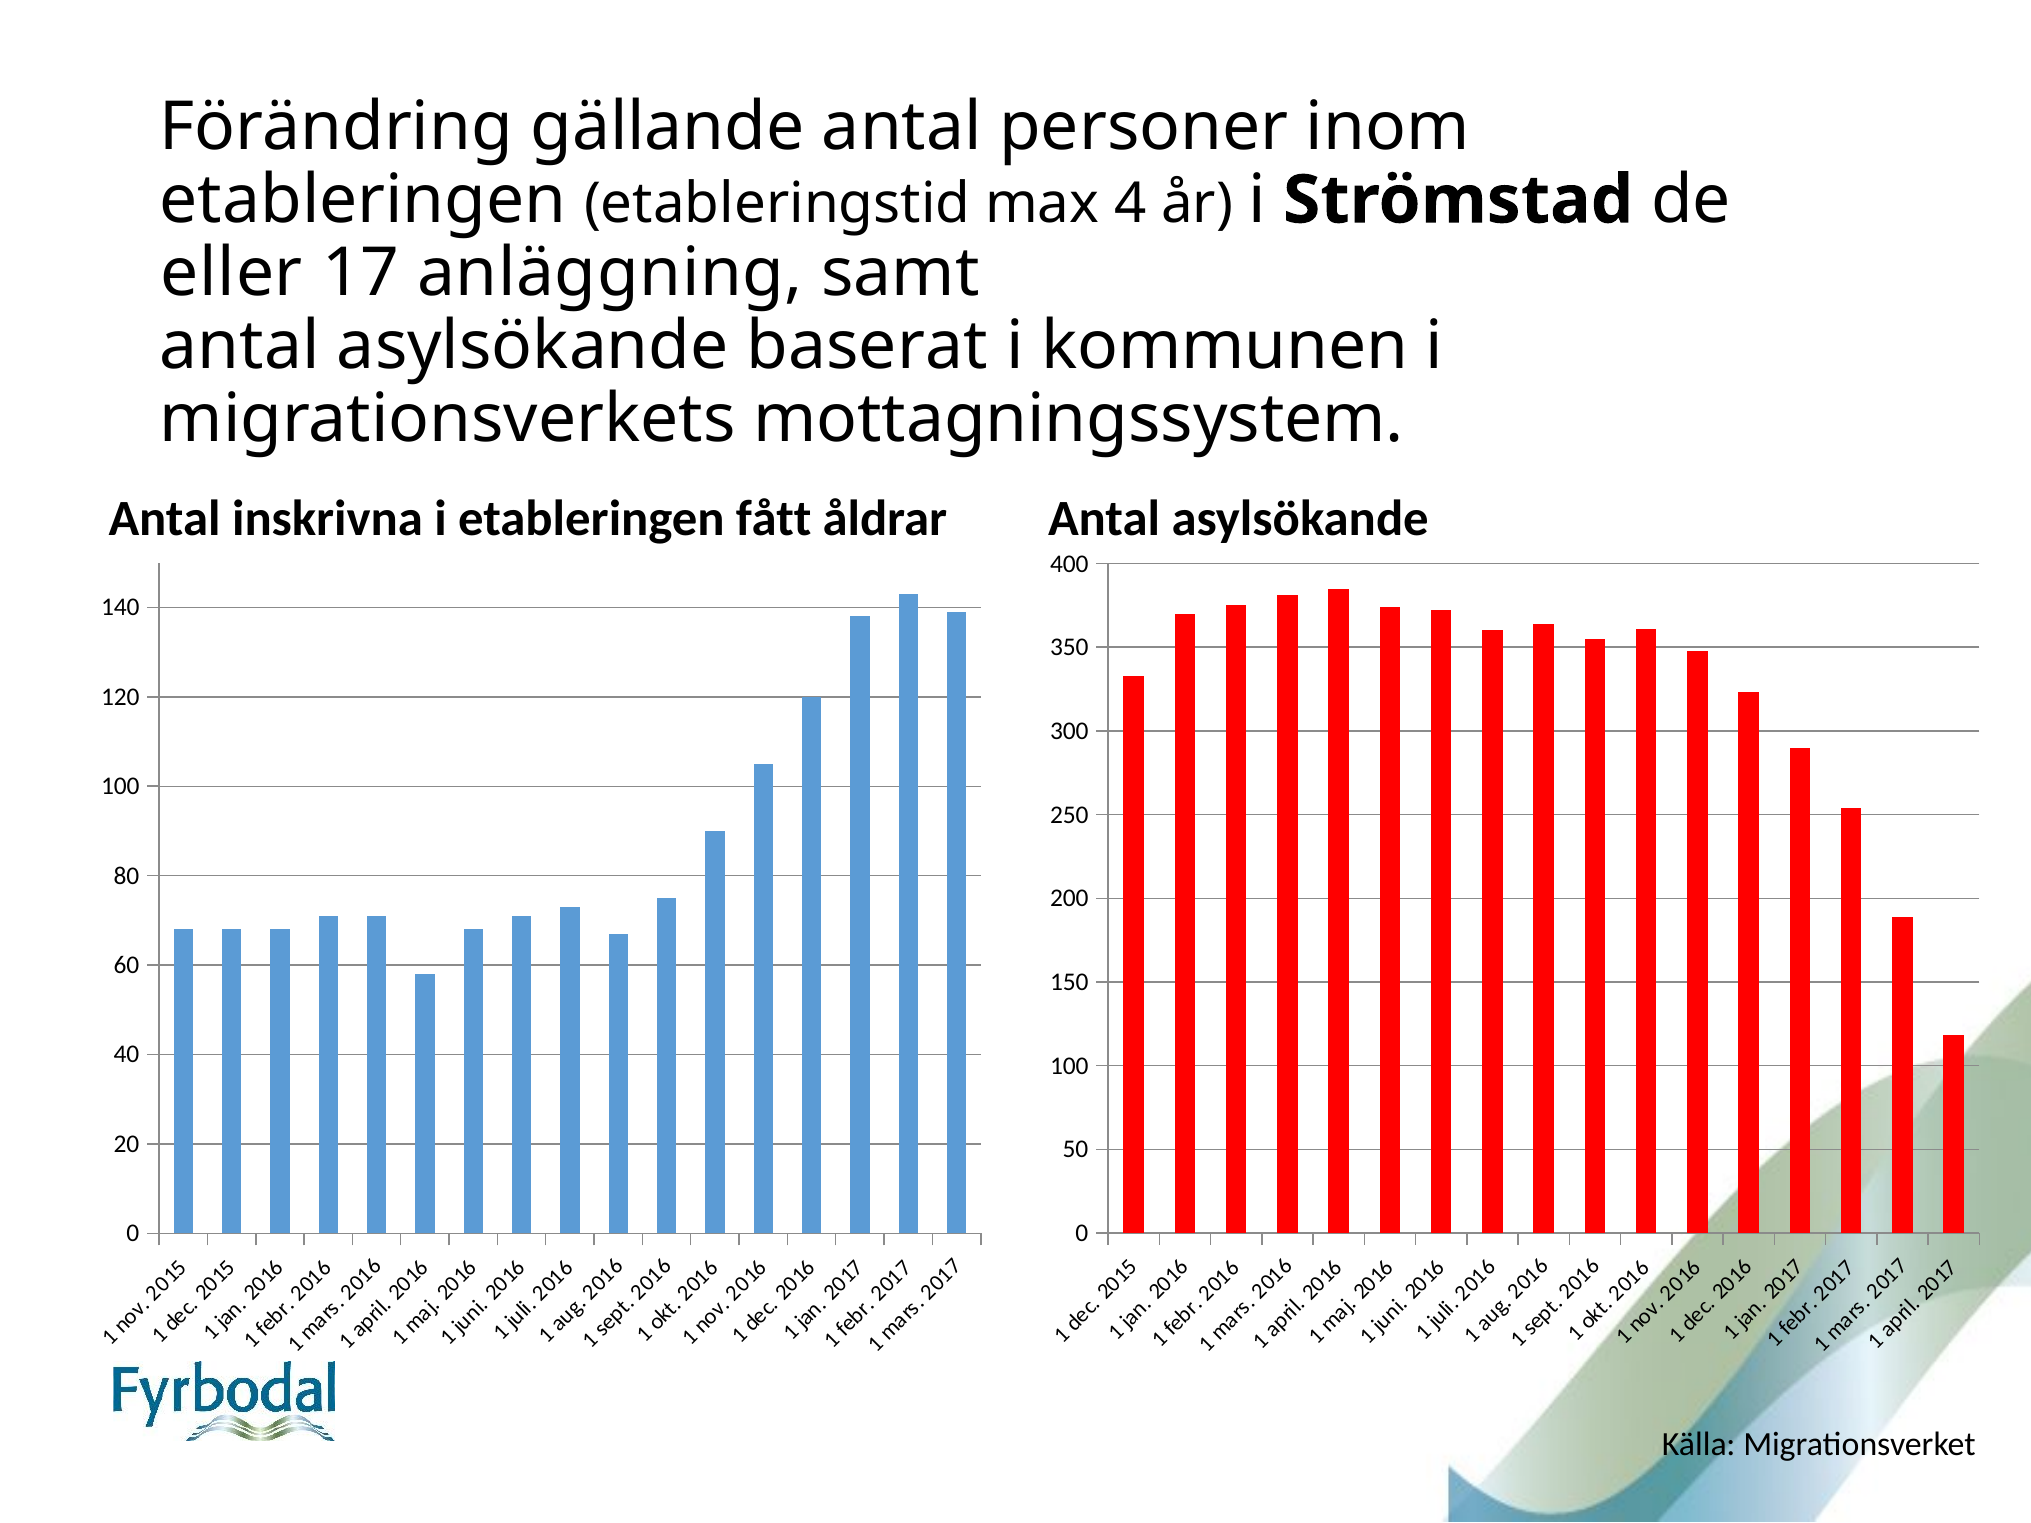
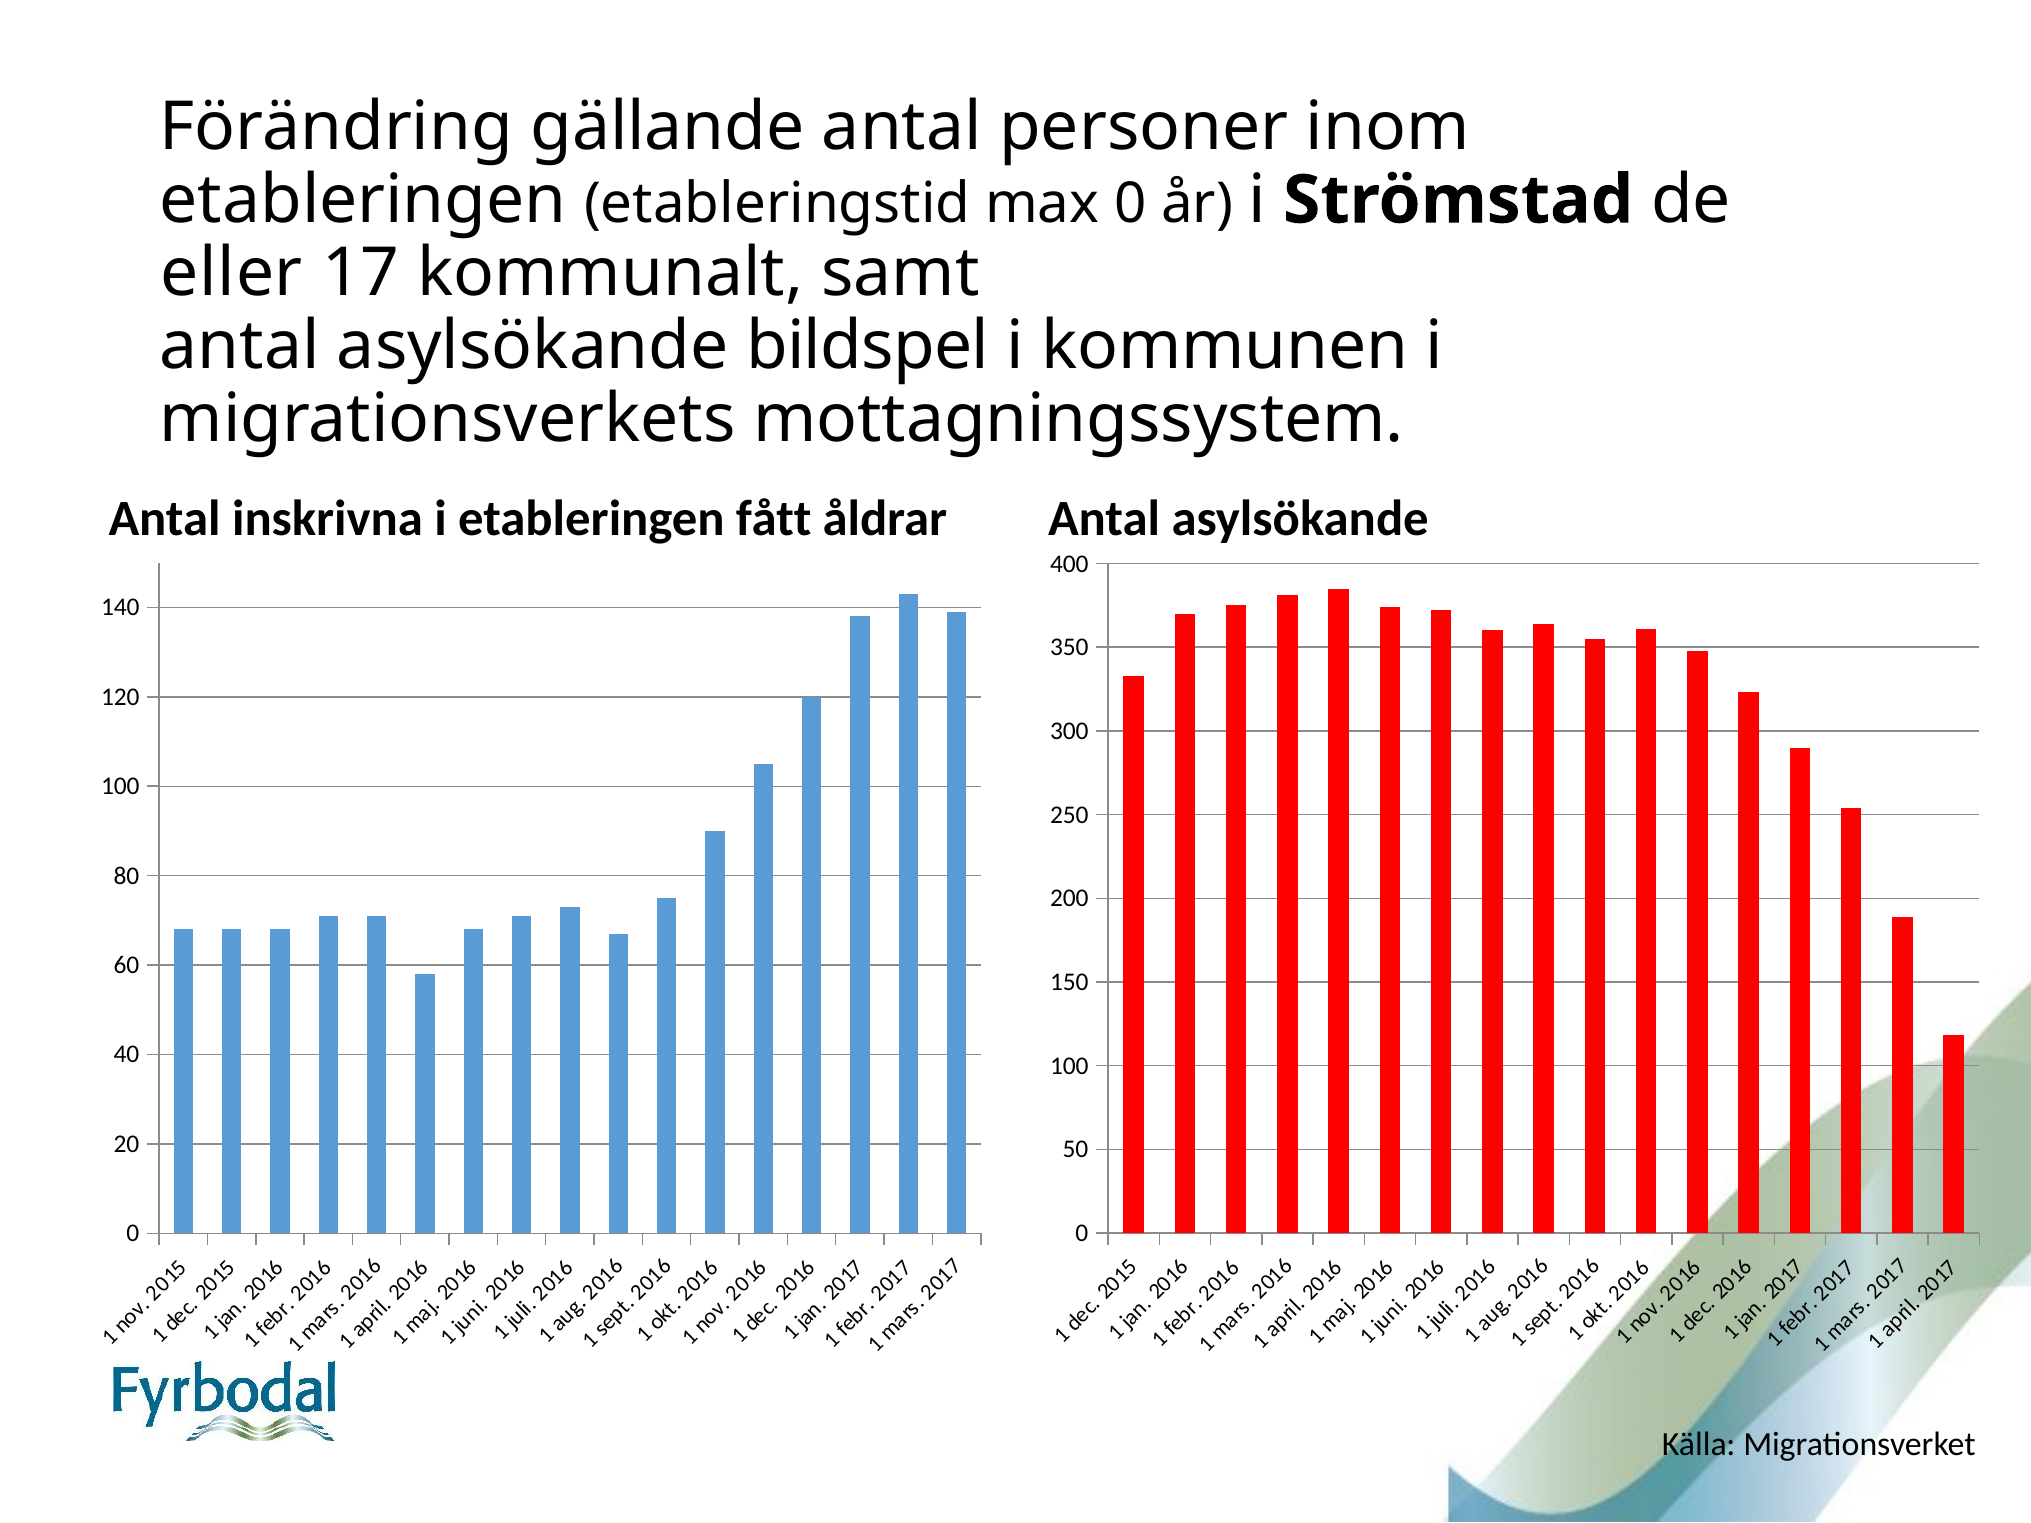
max 4: 4 -> 0
anläggning: anläggning -> kommunalt
baserat: baserat -> bildspel
